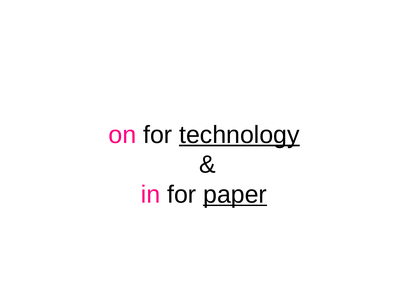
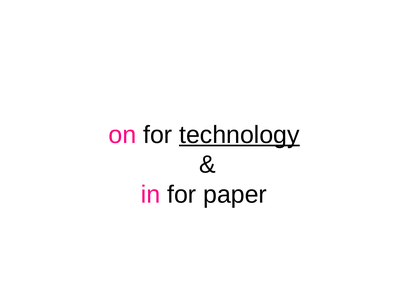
paper underline: present -> none
